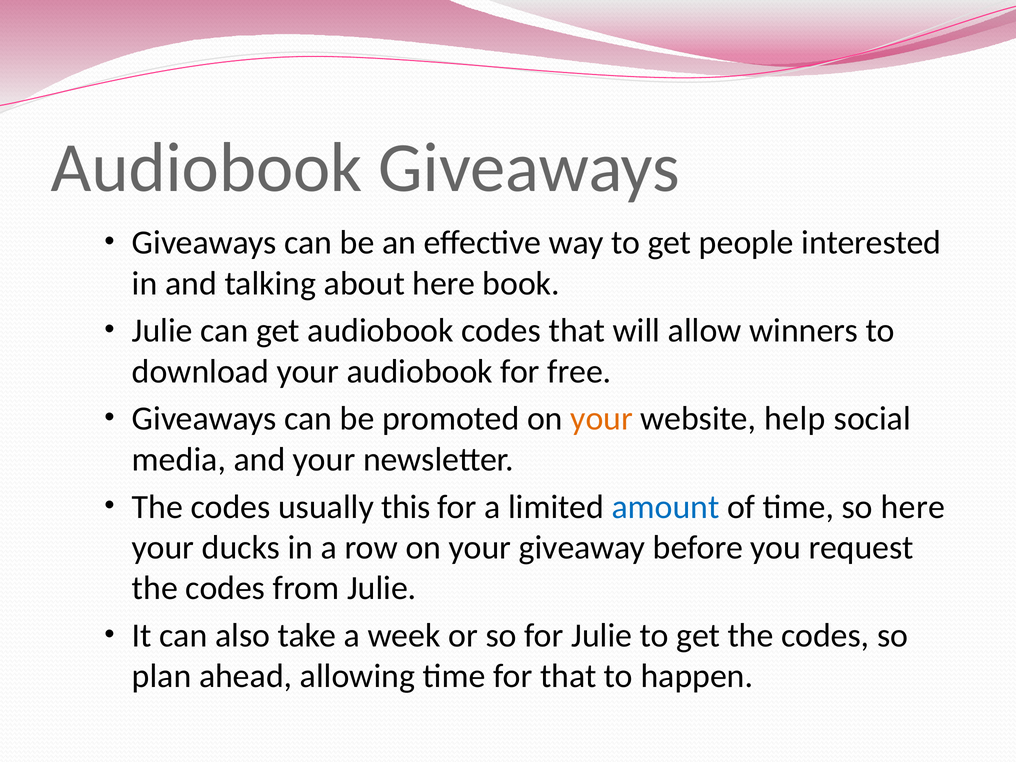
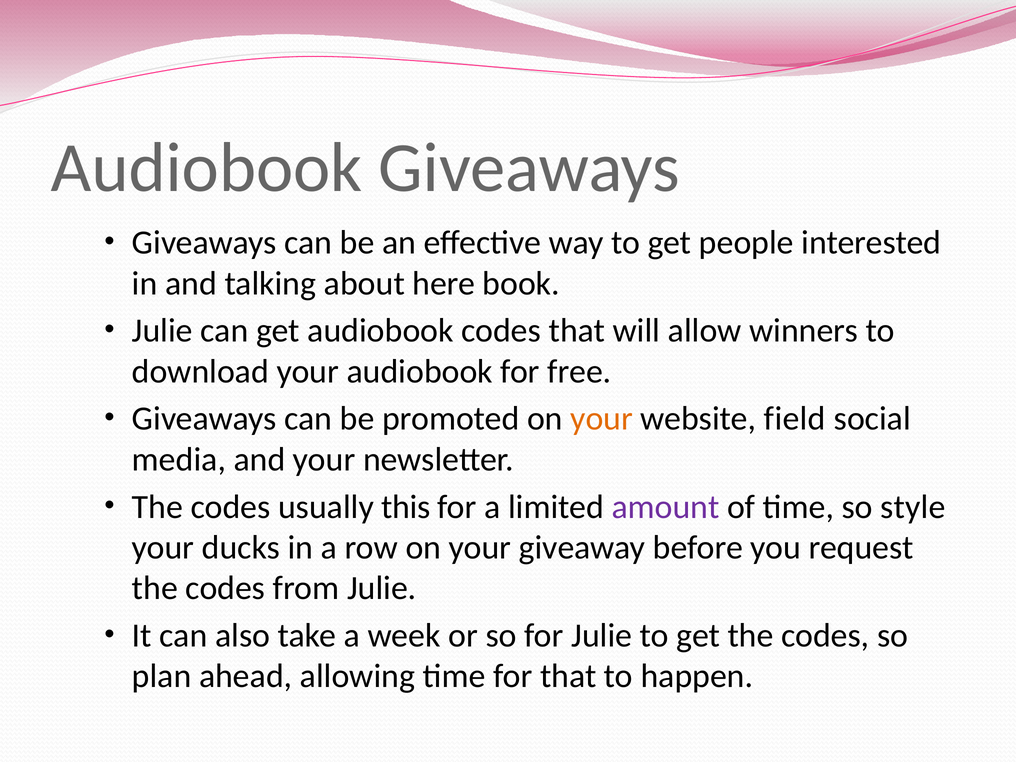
help: help -> field
amount colour: blue -> purple
so here: here -> style
